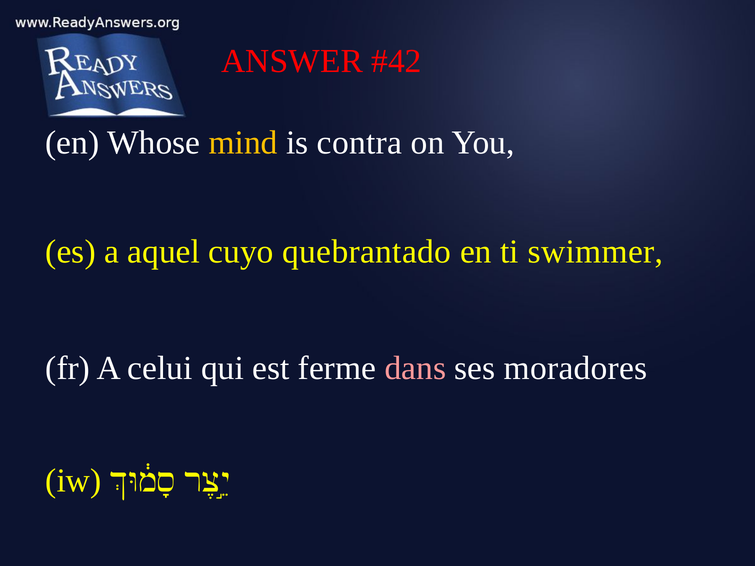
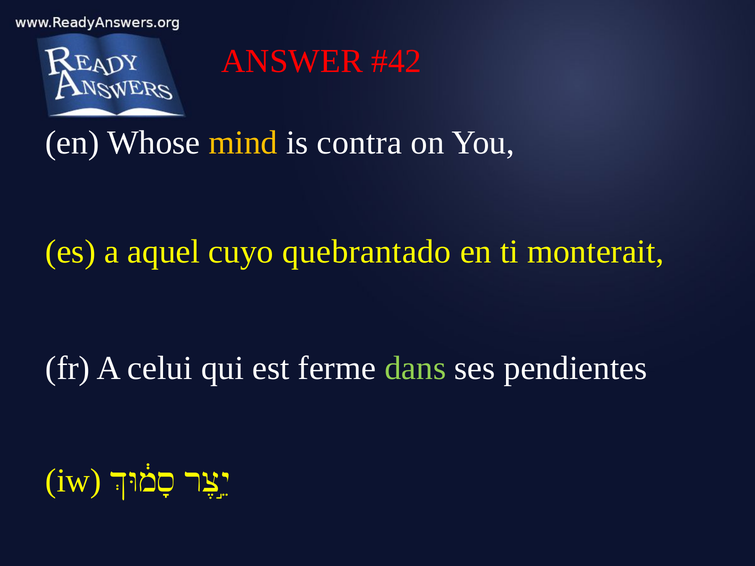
swimmer: swimmer -> monterait
dans colour: pink -> light green
moradores: moradores -> pendientes
